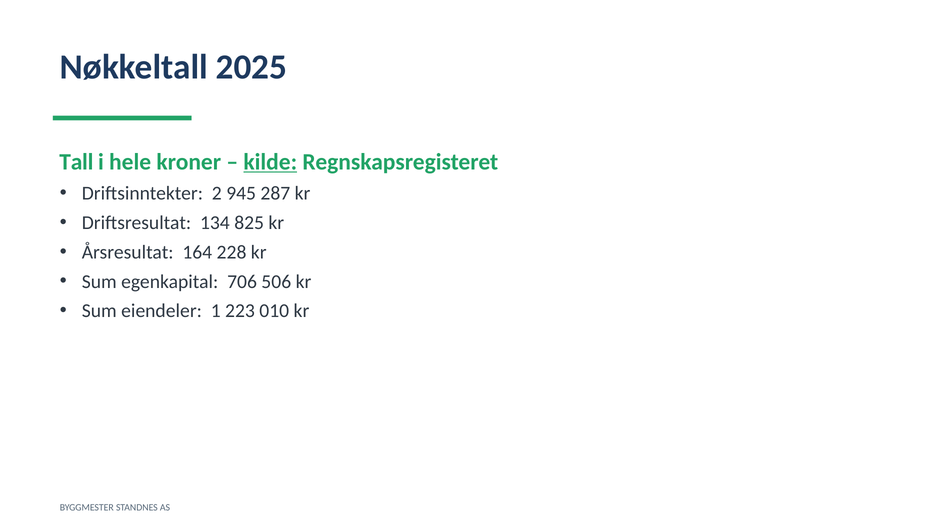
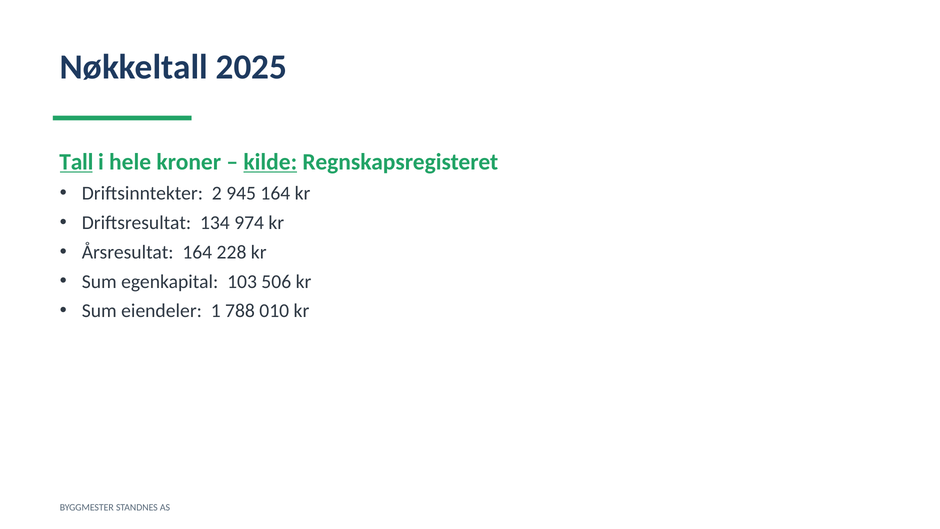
Tall underline: none -> present
945 287: 287 -> 164
825: 825 -> 974
706: 706 -> 103
223: 223 -> 788
